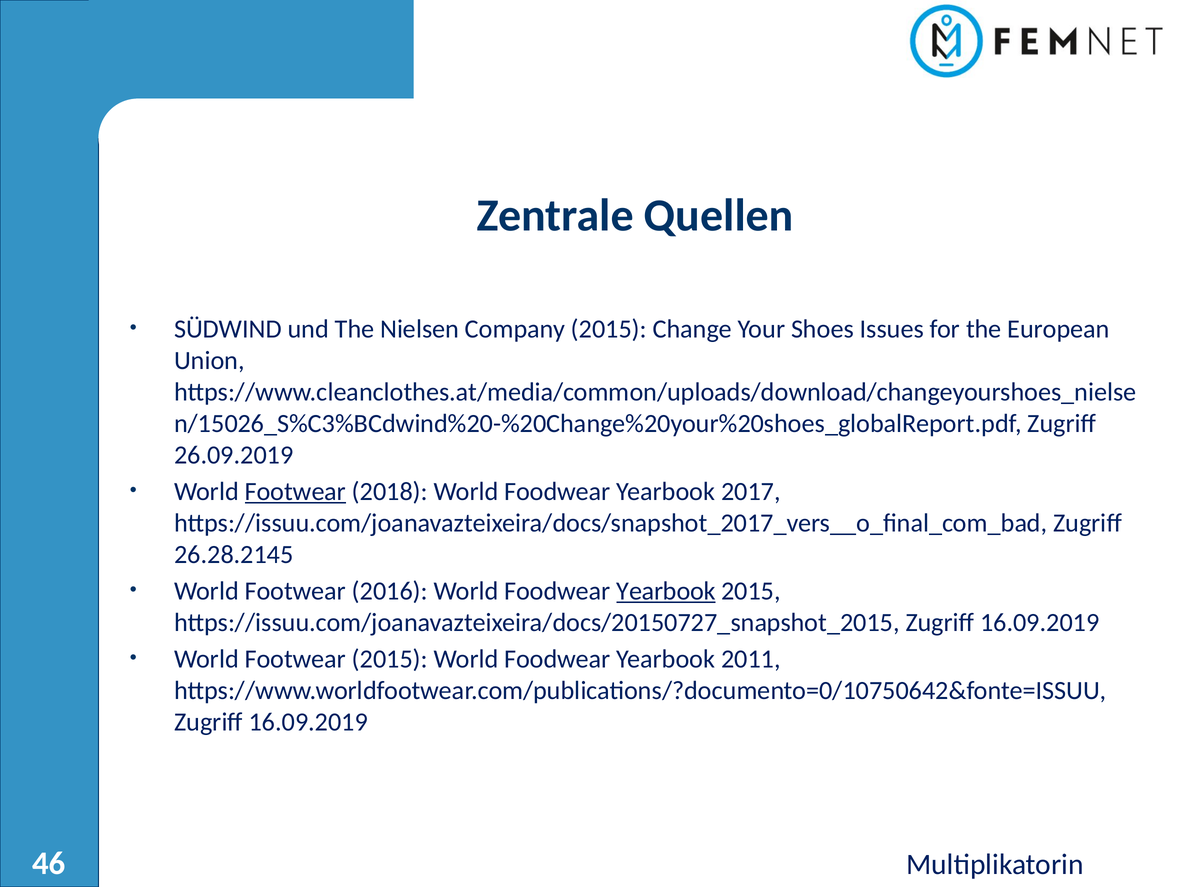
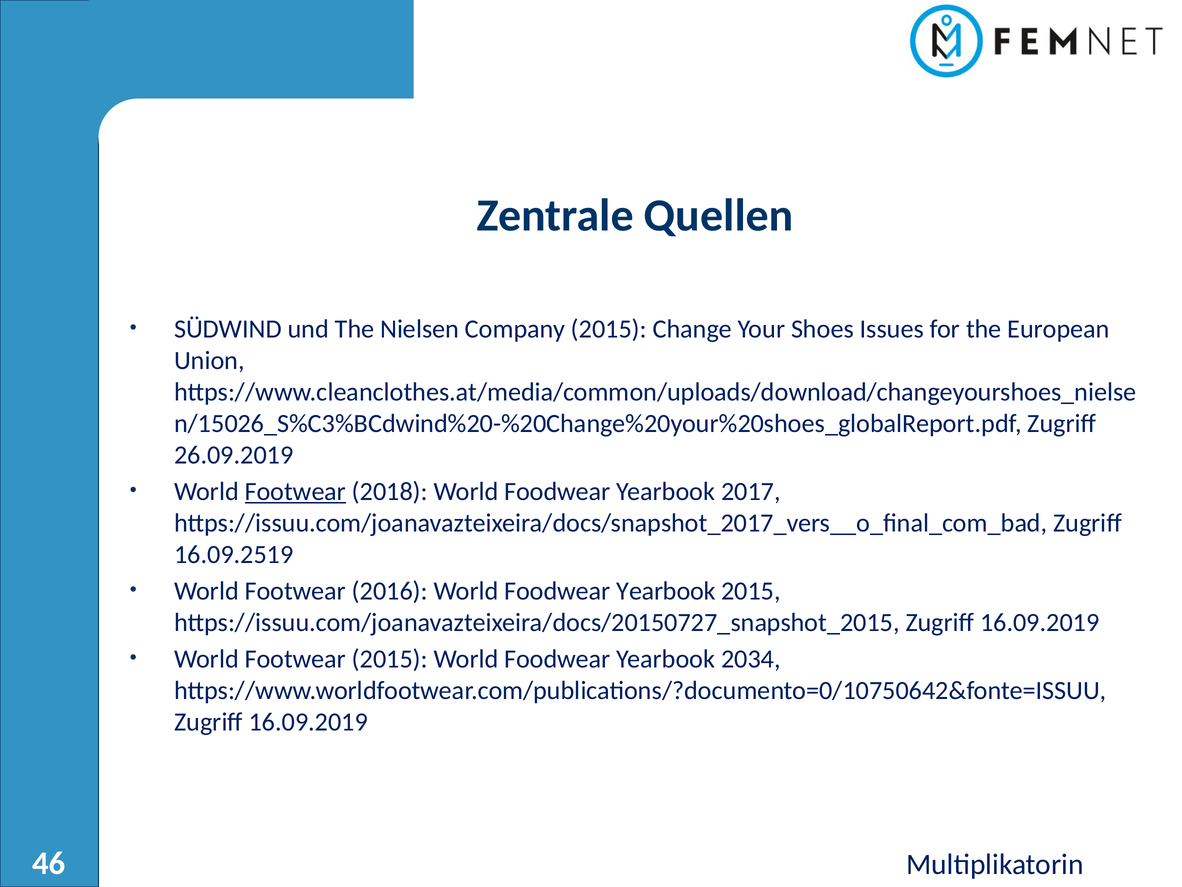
26.28.2145: 26.28.2145 -> 16.09.2519
Yearbook at (666, 591) underline: present -> none
2011: 2011 -> 2034
